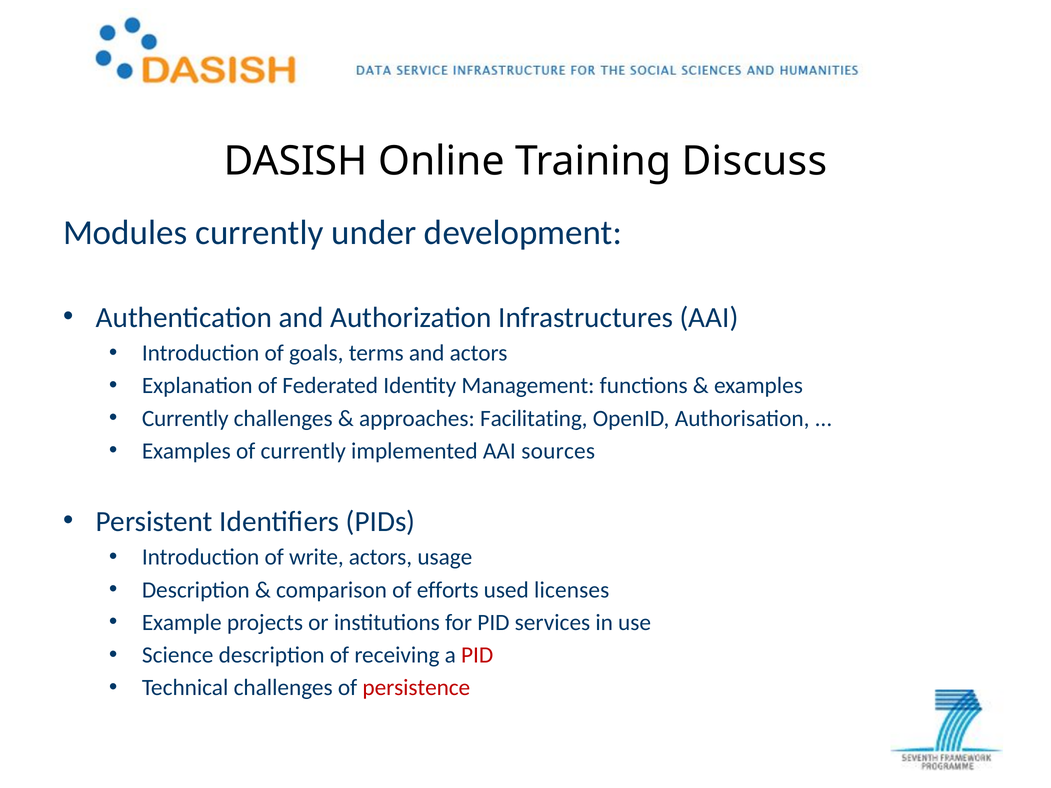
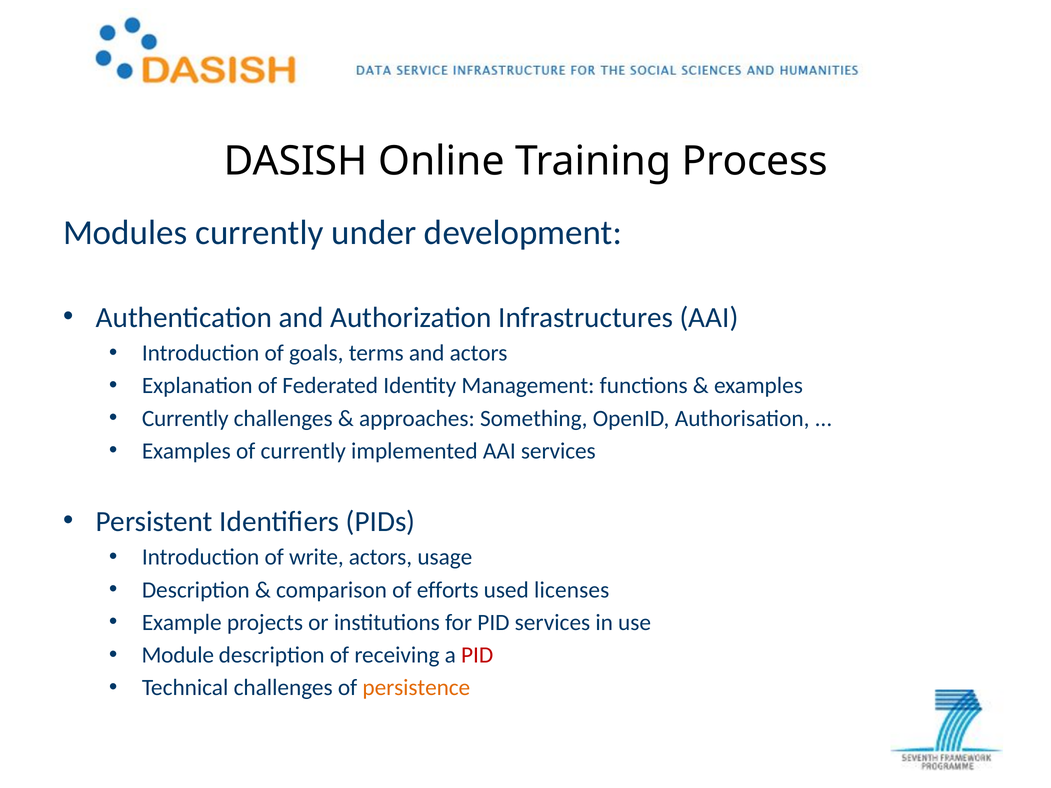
Discuss: Discuss -> Process
Facilitating: Facilitating -> Something
AAI sources: sources -> services
Science: Science -> Module
persistence colour: red -> orange
